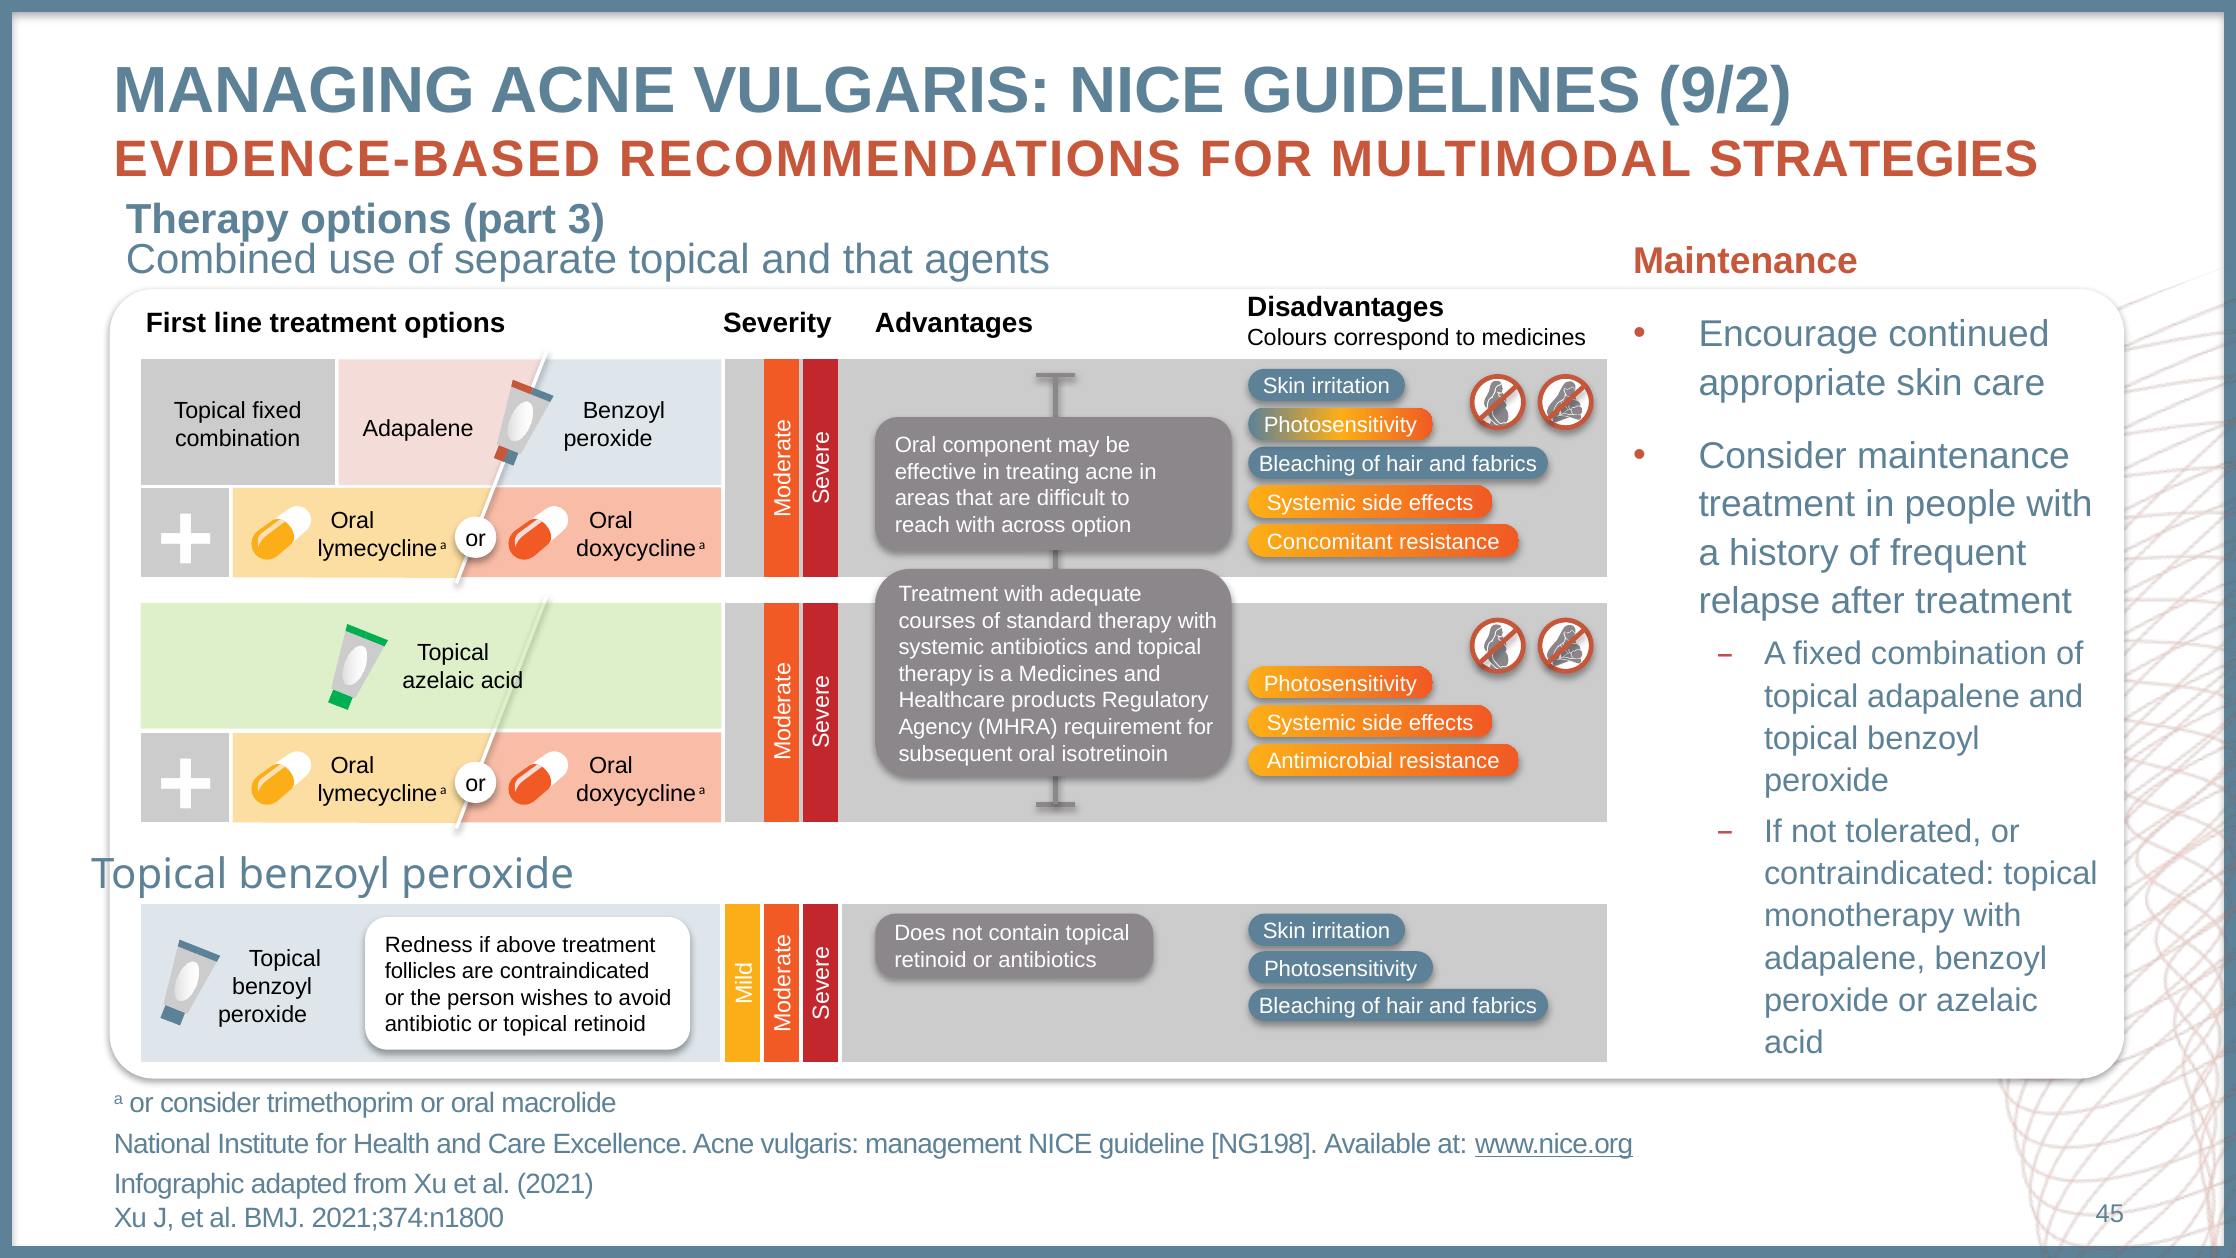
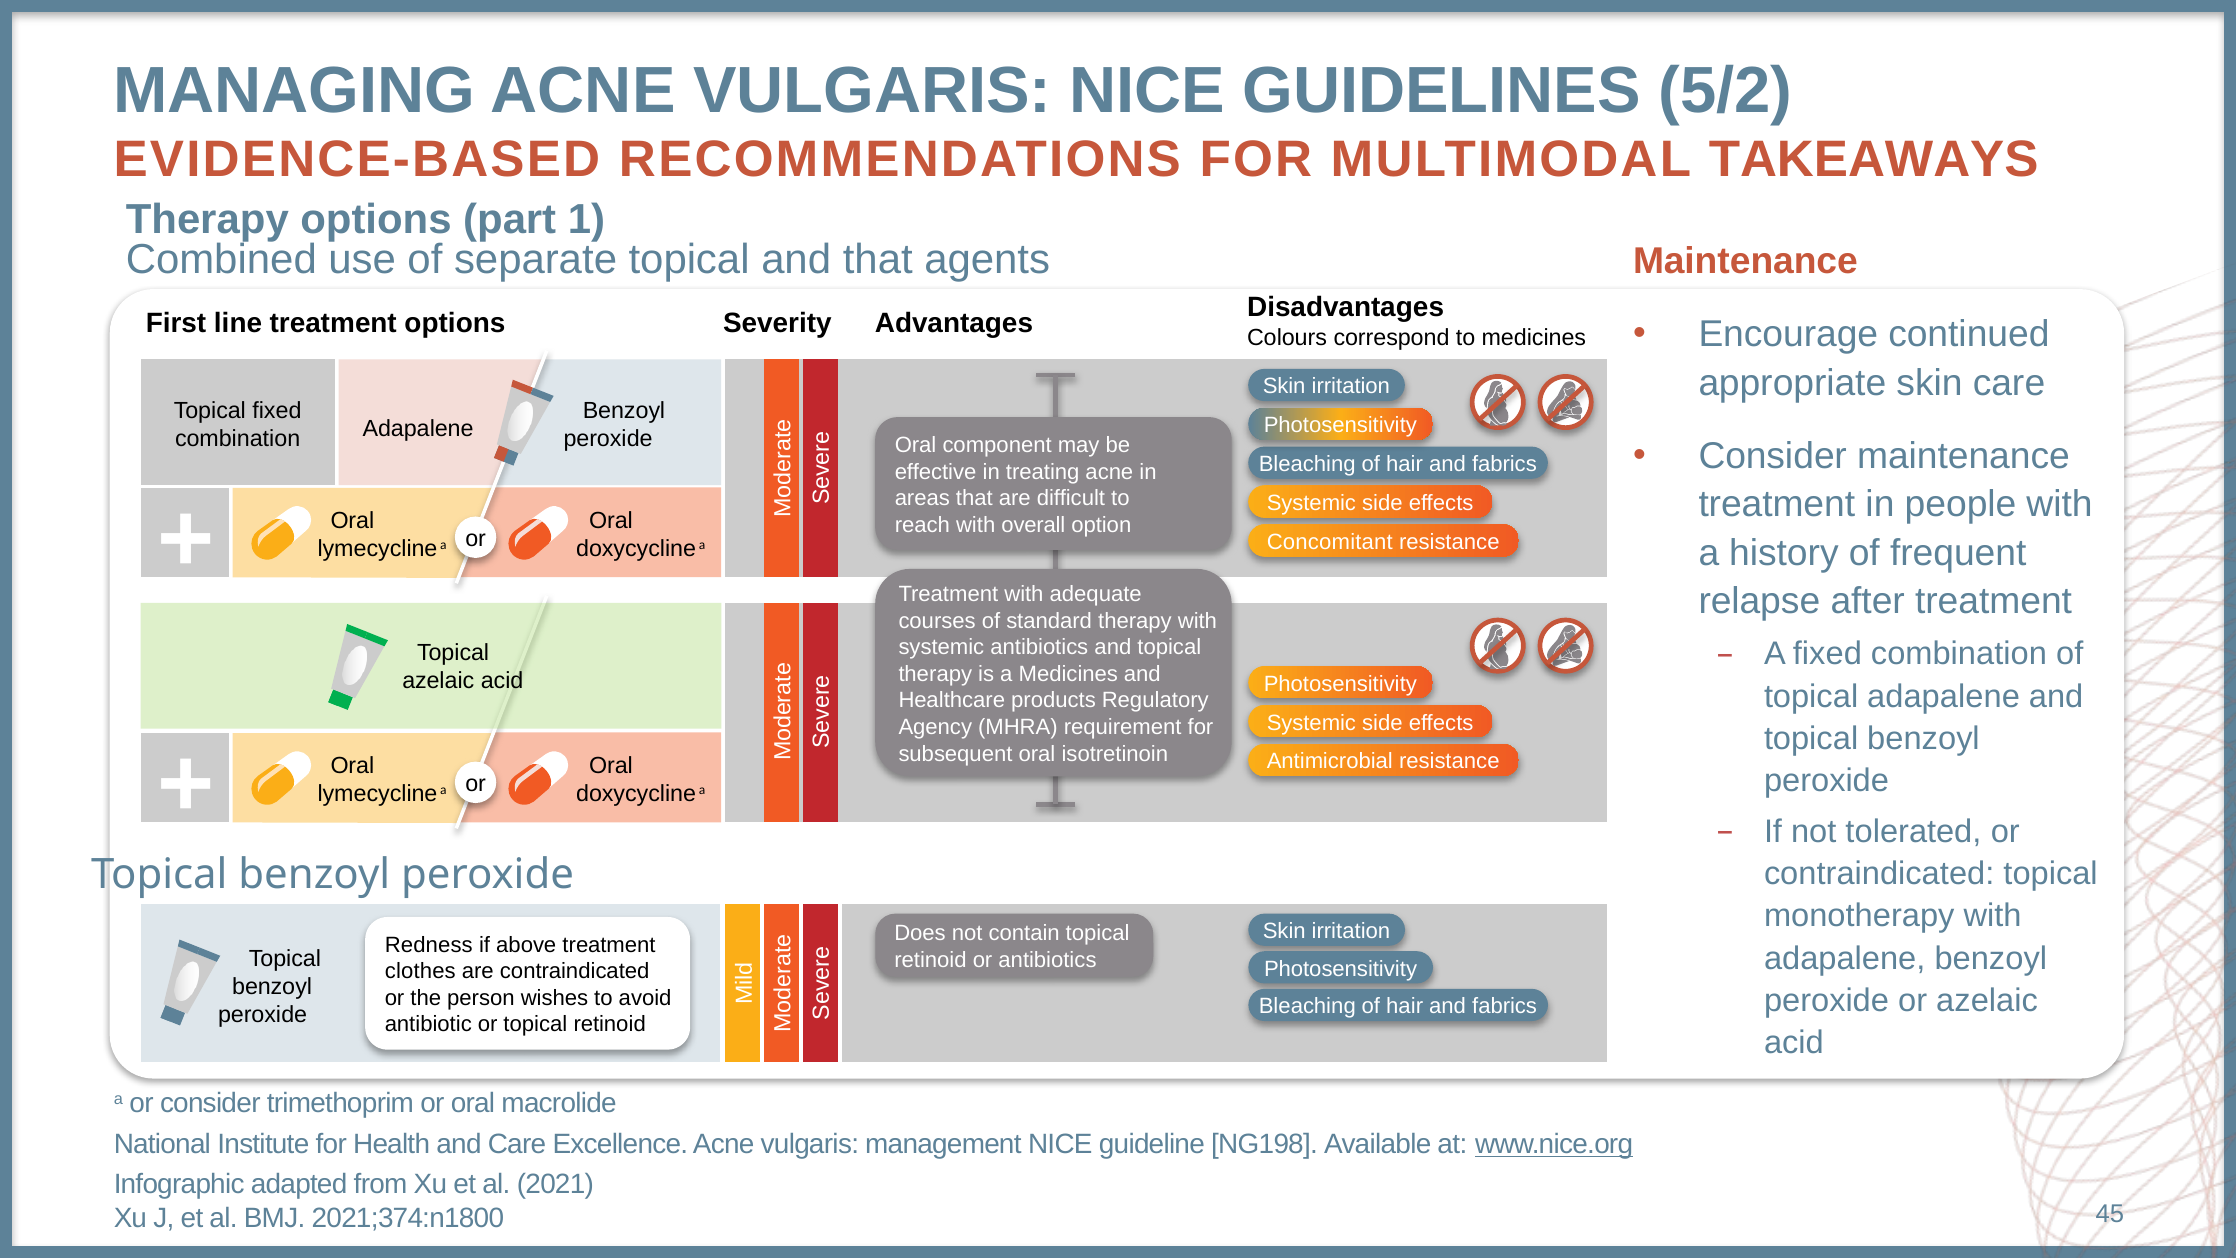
9/2: 9/2 -> 5/2
STRATEGIES: STRATEGIES -> TAKEAWAYS
3: 3 -> 1
across: across -> overall
follicles: follicles -> clothes
